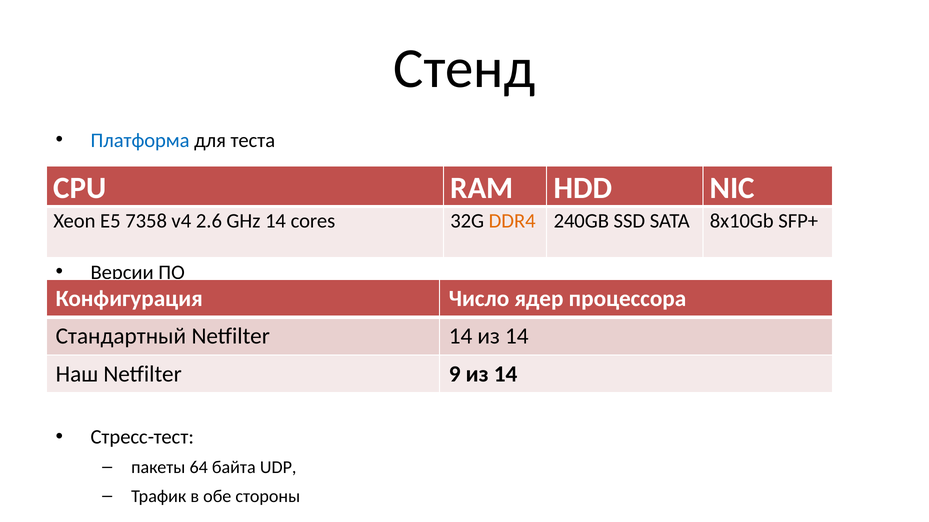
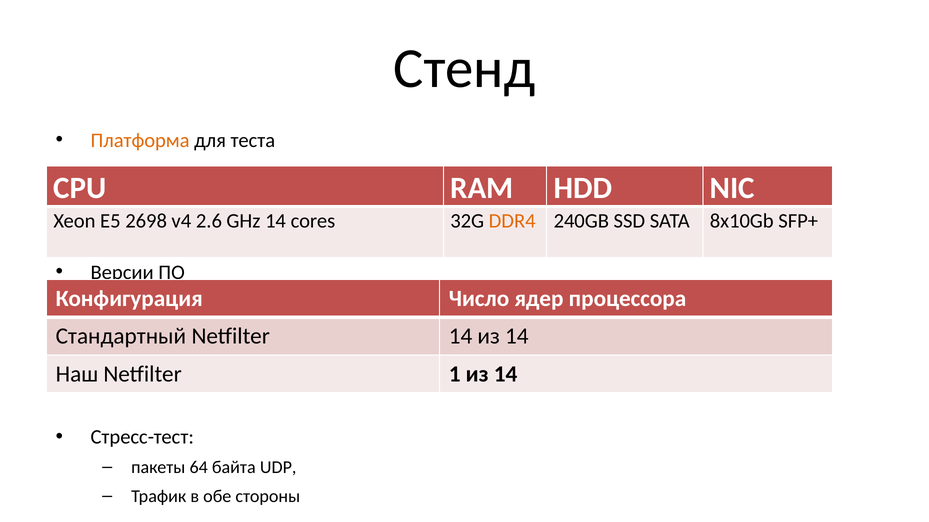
Платформа colour: blue -> orange
7358: 7358 -> 2698
9: 9 -> 1
